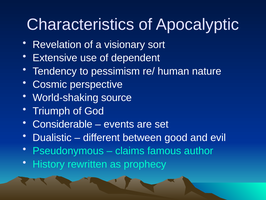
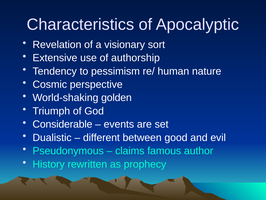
dependent: dependent -> authorship
source: source -> golden
